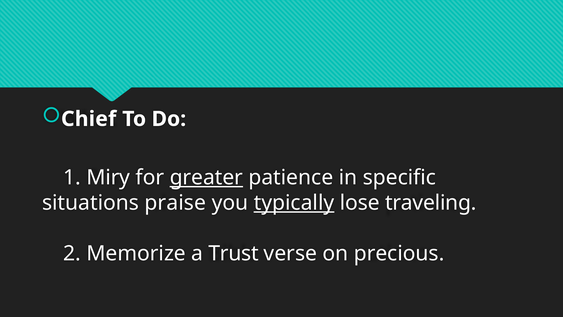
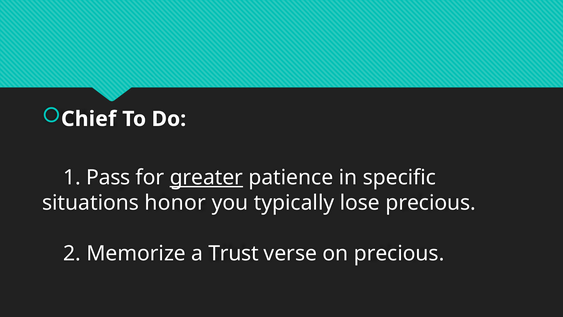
Miry: Miry -> Pass
praise: praise -> honor
typically underline: present -> none
lose traveling: traveling -> precious
